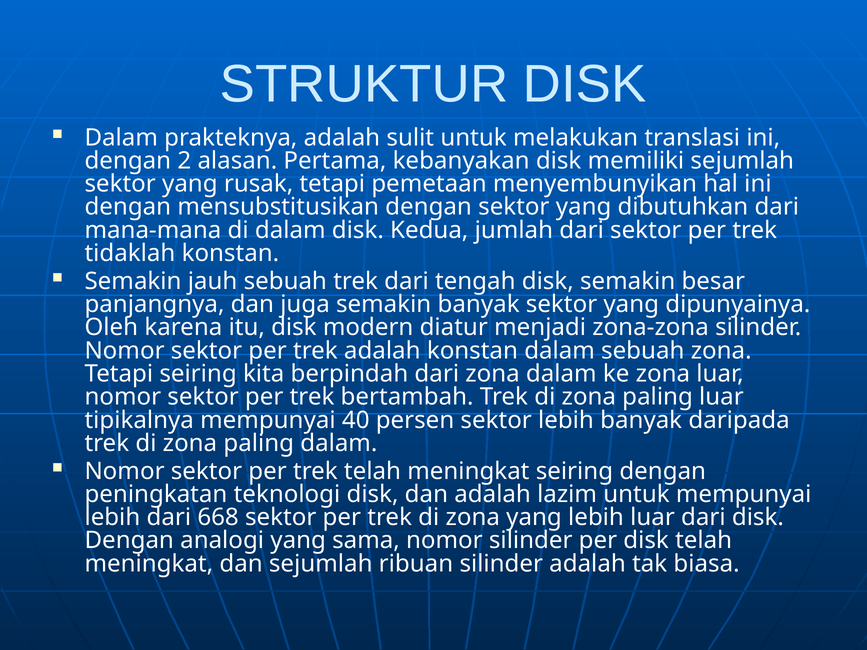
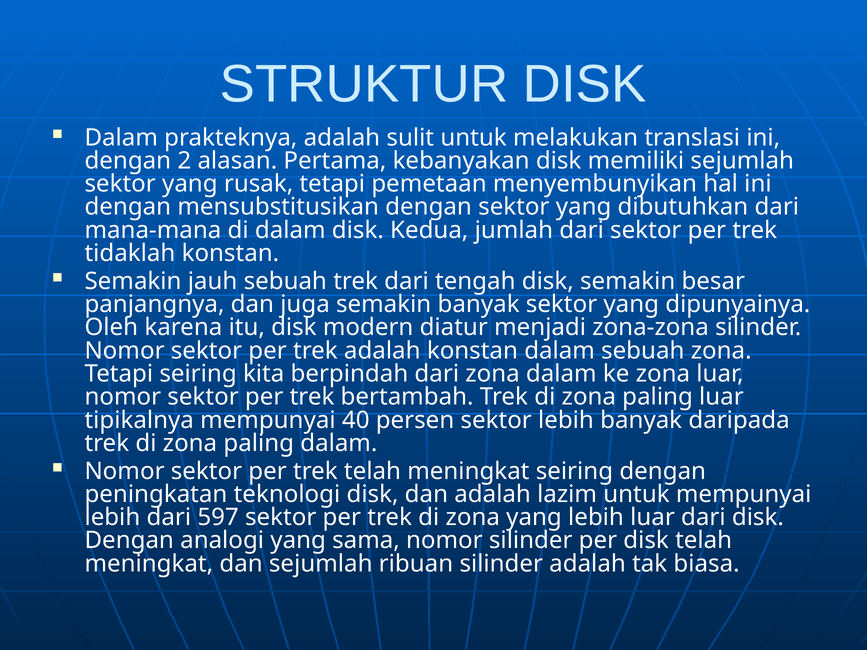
668: 668 -> 597
